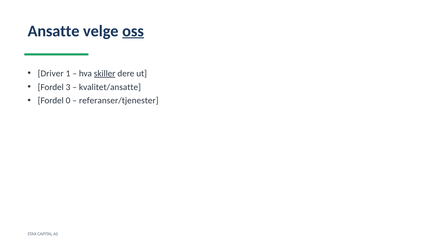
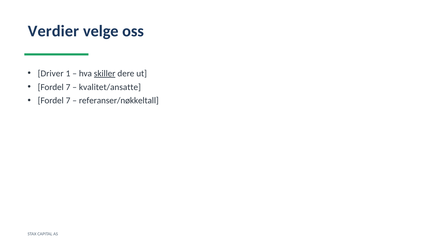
Ansatte: Ansatte -> Verdier
oss underline: present -> none
3 at (68, 87): 3 -> 7
0 at (68, 101): 0 -> 7
referanser/tjenester: referanser/tjenester -> referanser/nøkkeltall
